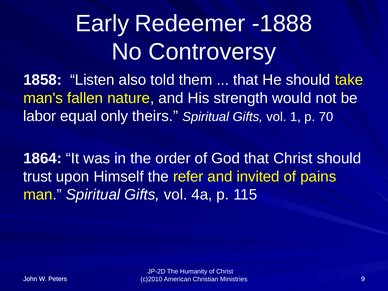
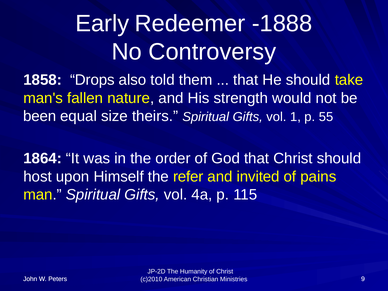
Listen: Listen -> Drops
labor: labor -> been
only: only -> size
70: 70 -> 55
trust: trust -> host
